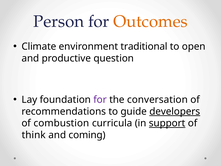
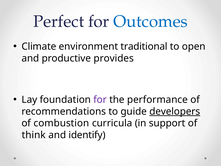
Person: Person -> Perfect
Outcomes colour: orange -> blue
question: question -> provides
conversation: conversation -> performance
support underline: present -> none
coming: coming -> identify
